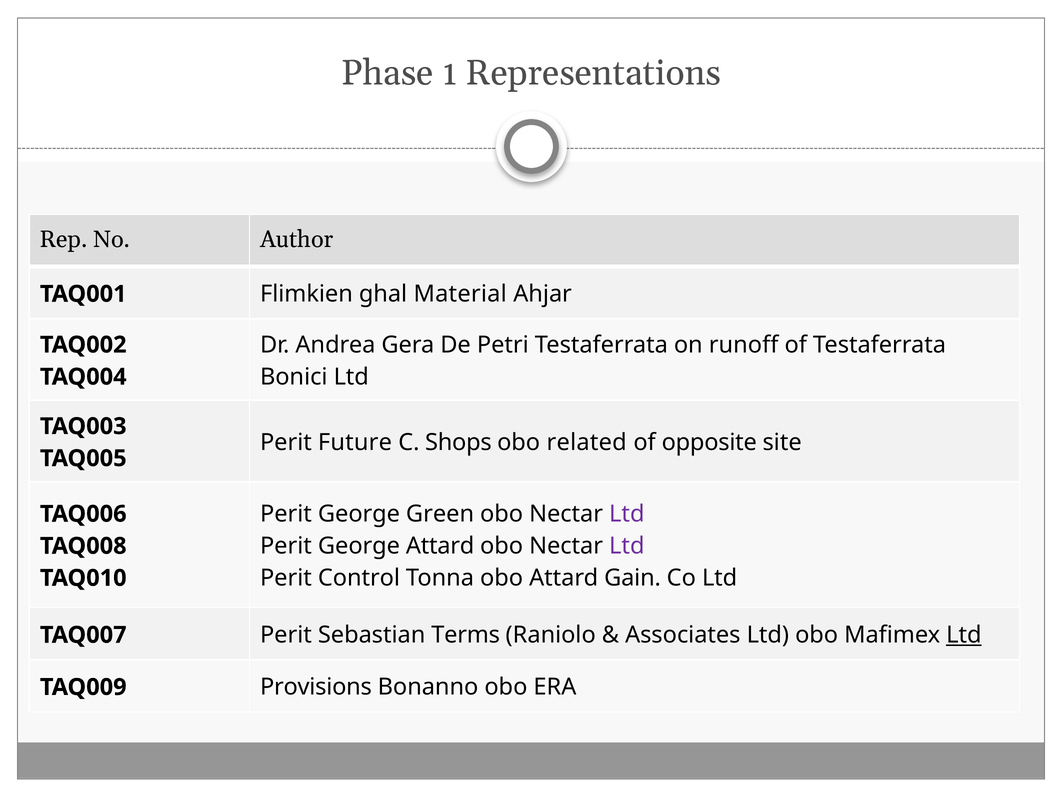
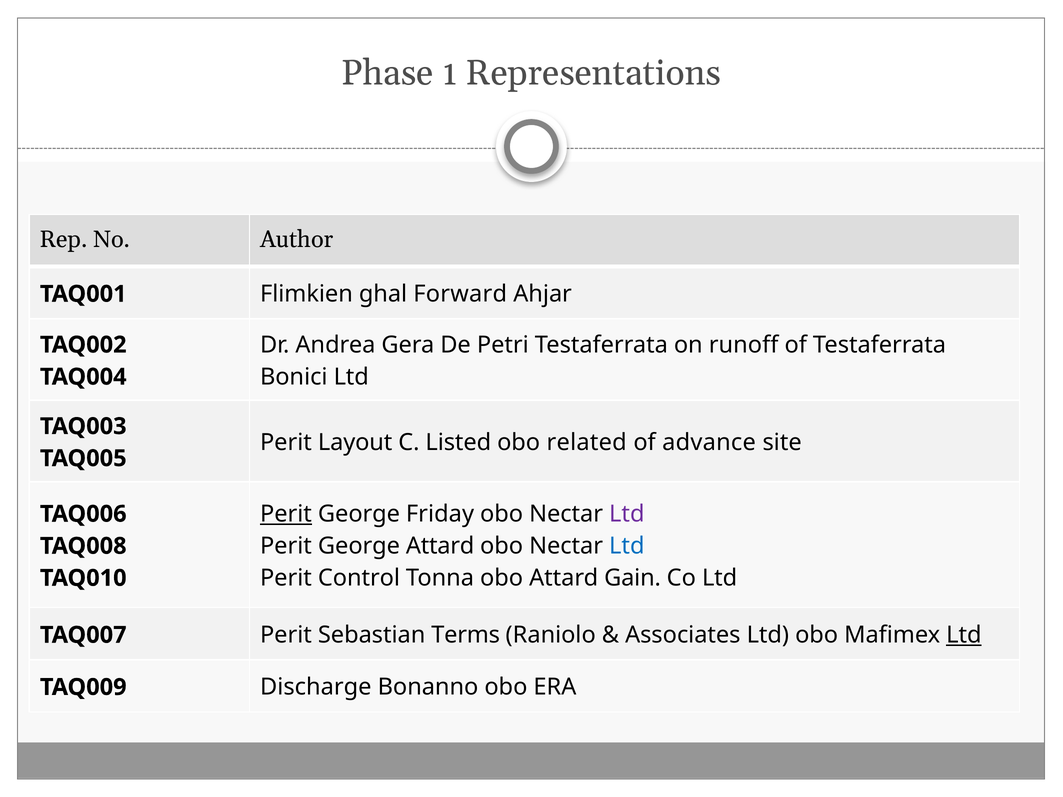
Material: Material -> Forward
Future: Future -> Layout
Shops: Shops -> Listed
opposite: opposite -> advance
Perit at (286, 514) underline: none -> present
Green: Green -> Friday
Ltd at (627, 546) colour: purple -> blue
Provisions: Provisions -> Discharge
